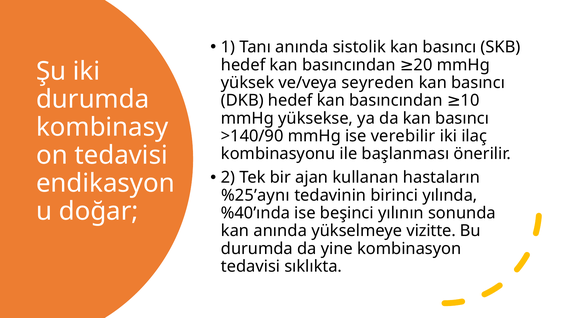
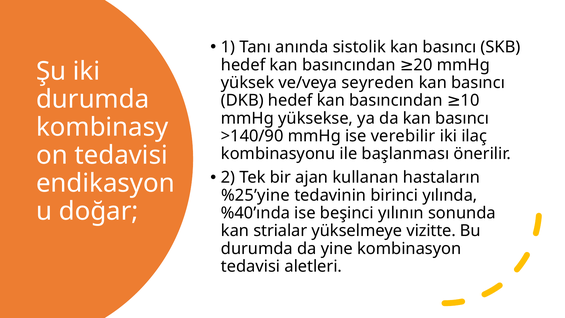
%25’aynı: %25’aynı -> %25’yine
kan anında: anında -> strialar
sıklıkta: sıklıkta -> aletleri
